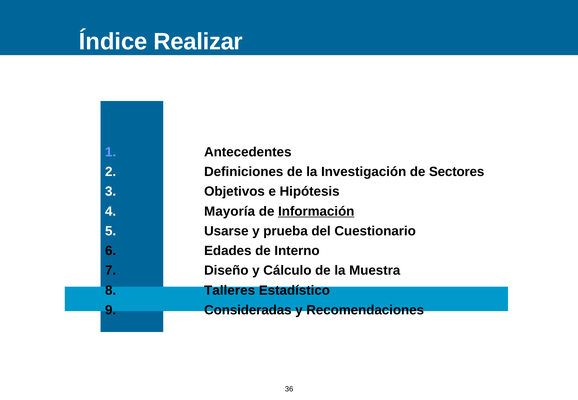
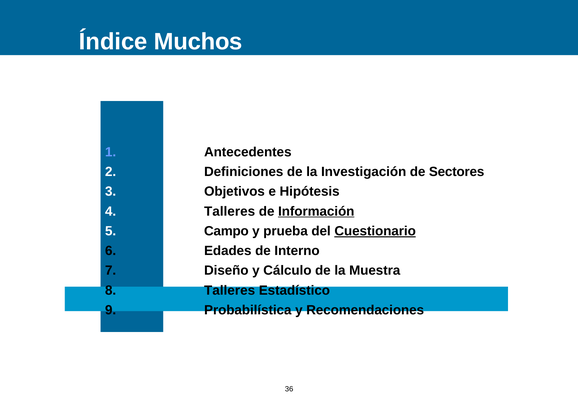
Realizar: Realizar -> Muchos
Mayoría at (230, 211): Mayoría -> Talleres
Usarse: Usarse -> Campo
Cuestionario underline: none -> present
Consideradas: Consideradas -> Probabilística
